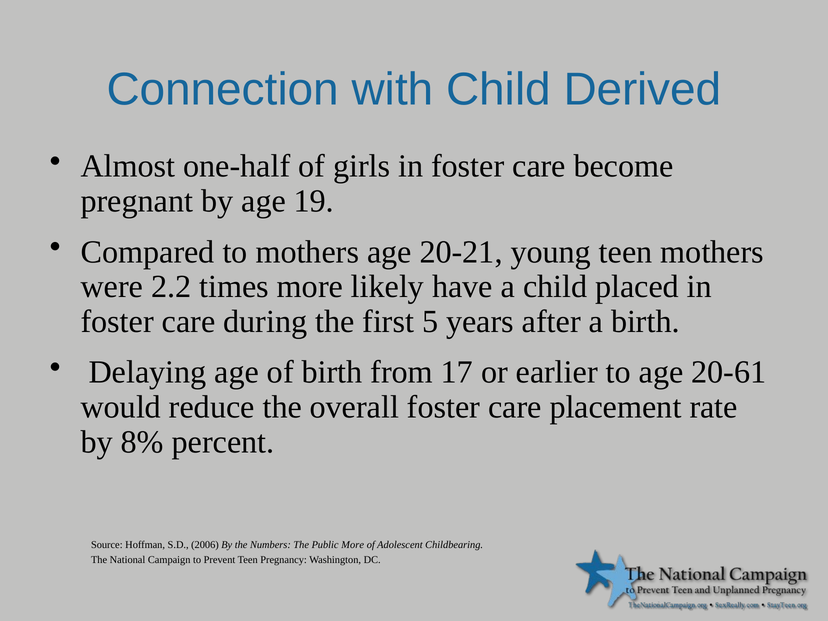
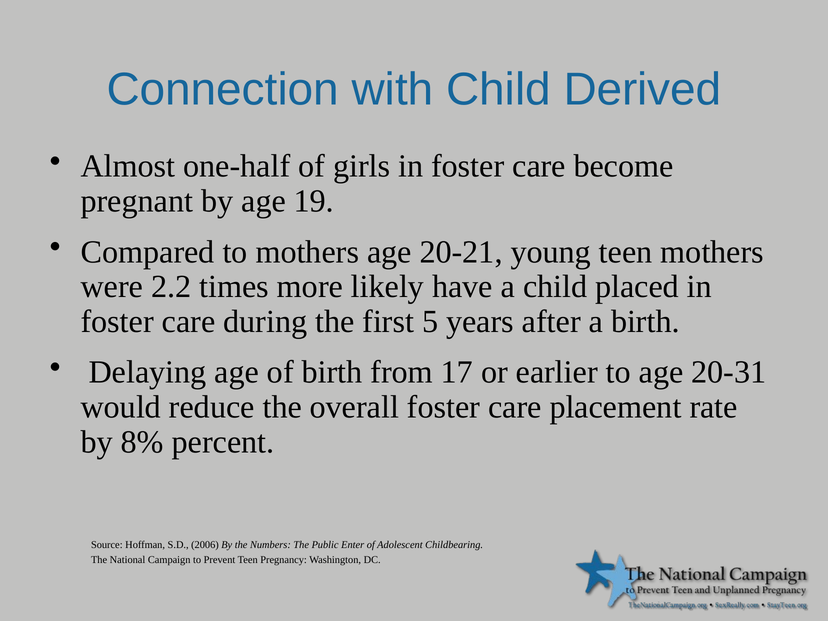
20-61: 20-61 -> 20-31
Public More: More -> Enter
